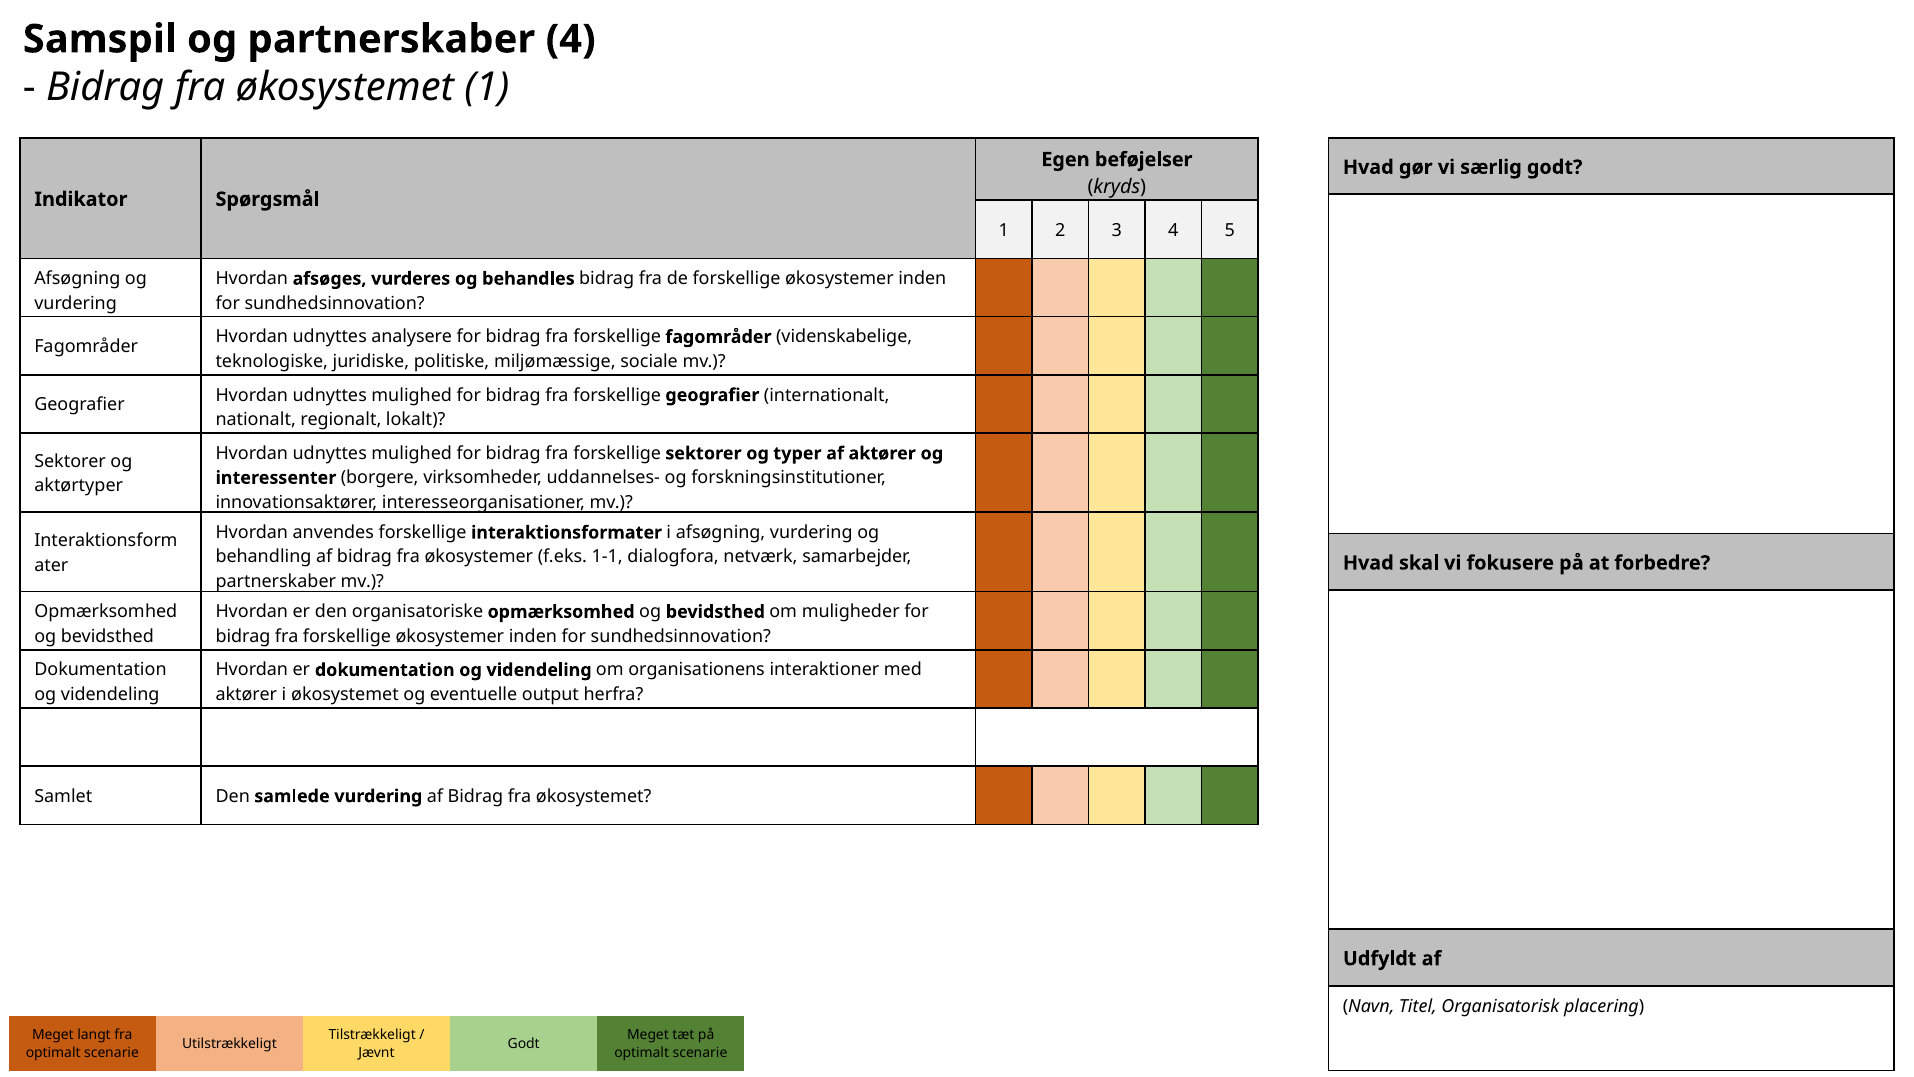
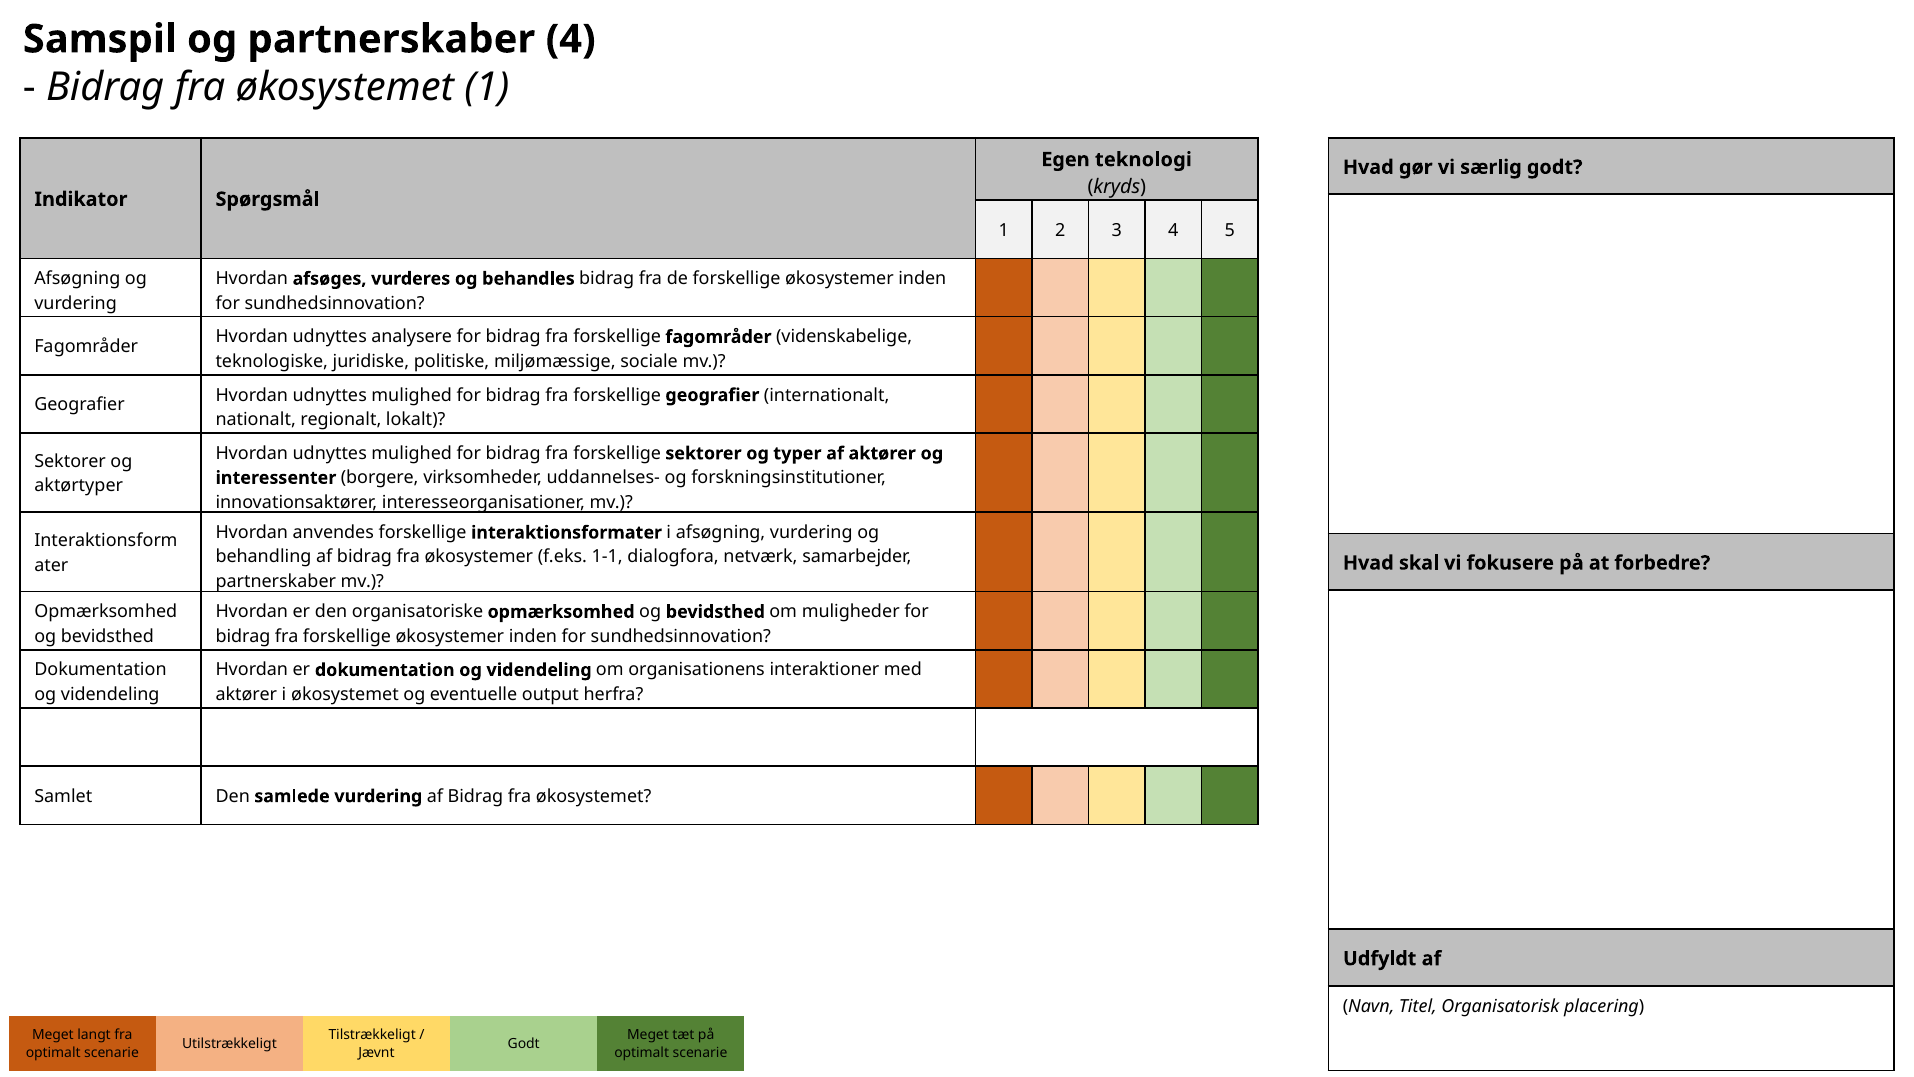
beføjelser: beføjelser -> teknologi
